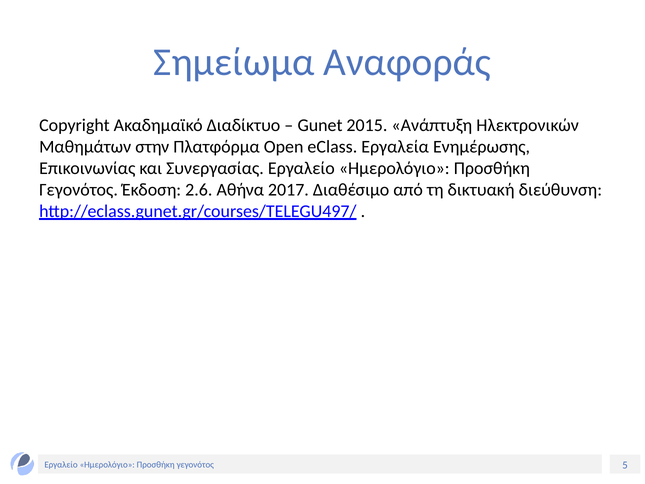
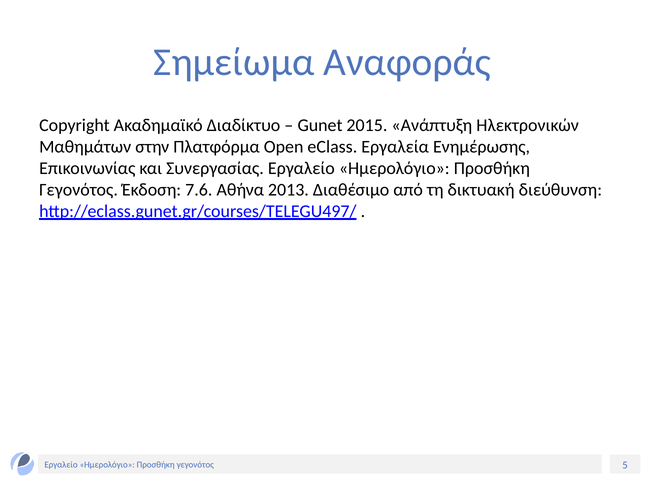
2.6: 2.6 -> 7.6
2017: 2017 -> 2013
